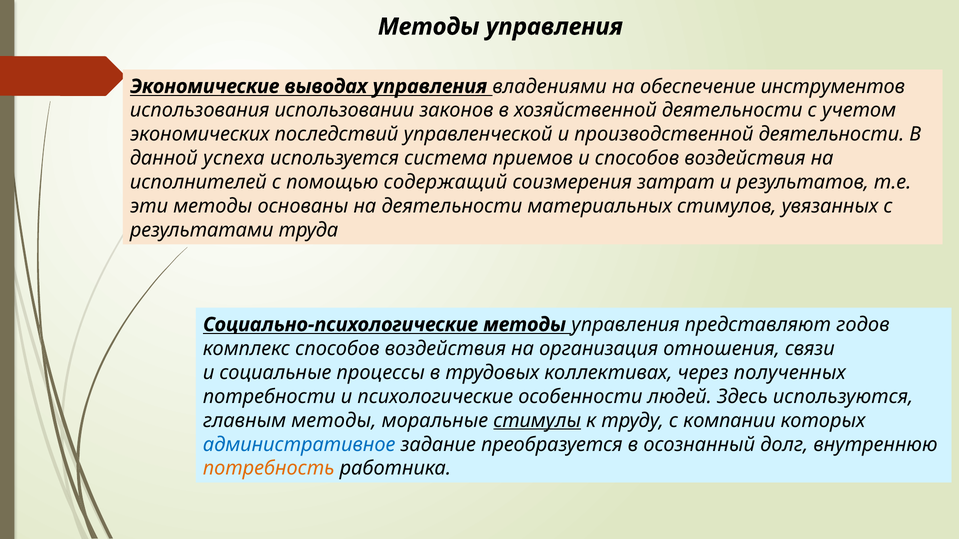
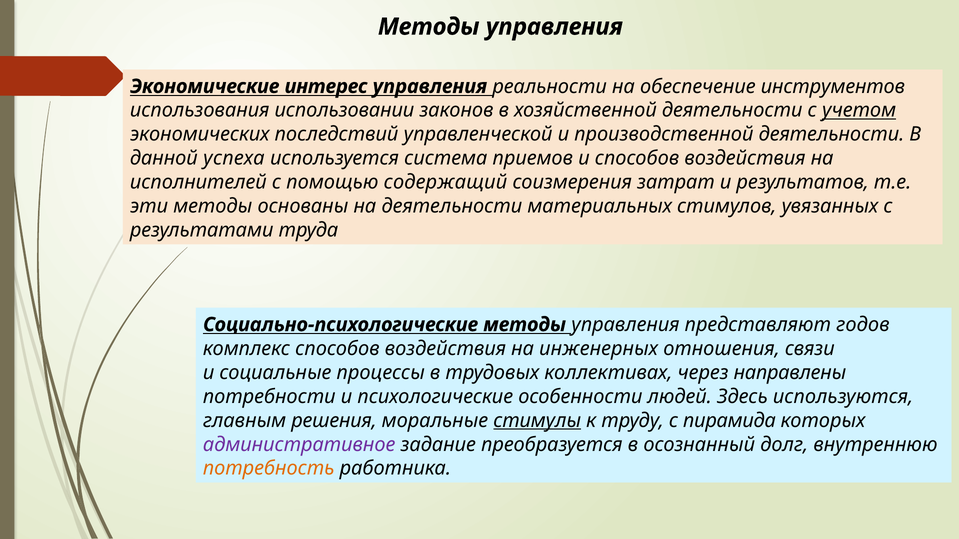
выводах: выводах -> интерес
владениями: владениями -> реальности
учетом underline: none -> present
организация: организация -> инженерных
полученных: полученных -> направлены
главным методы: методы -> решения
компании: компании -> пирамида
административное colour: blue -> purple
